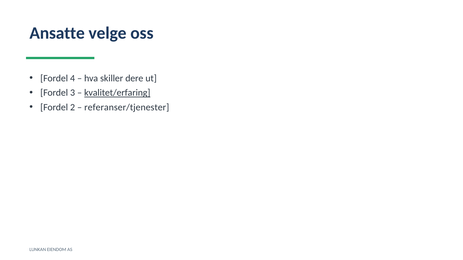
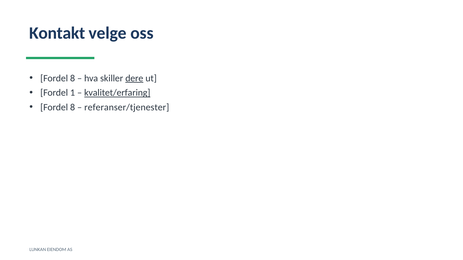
Ansatte: Ansatte -> Kontakt
4 at (73, 78): 4 -> 8
dere underline: none -> present
3: 3 -> 1
2 at (73, 107): 2 -> 8
